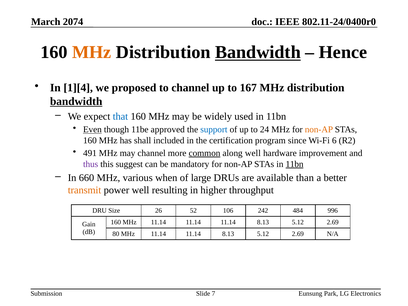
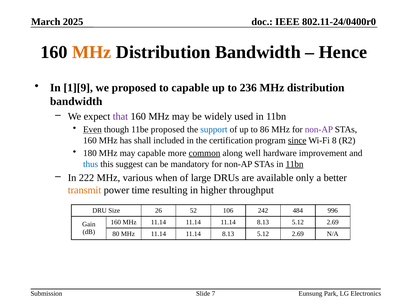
2074: 2074 -> 2025
Bandwidth at (258, 52) underline: present -> none
1][4: 1][4 -> 1][9
to channel: channel -> capable
167: 167 -> 236
bandwidth at (76, 101) underline: present -> none
that colour: blue -> purple
11be approved: approved -> proposed
24: 24 -> 86
non-AP at (319, 130) colour: orange -> purple
since underline: none -> present
6: 6 -> 8
491: 491 -> 180
may channel: channel -> capable
thus colour: purple -> blue
660: 660 -> 222
than: than -> only
power well: well -> time
